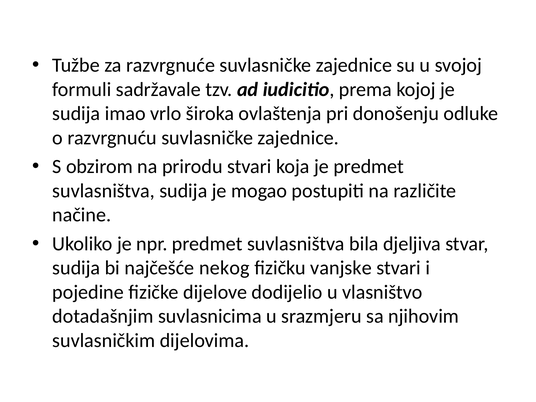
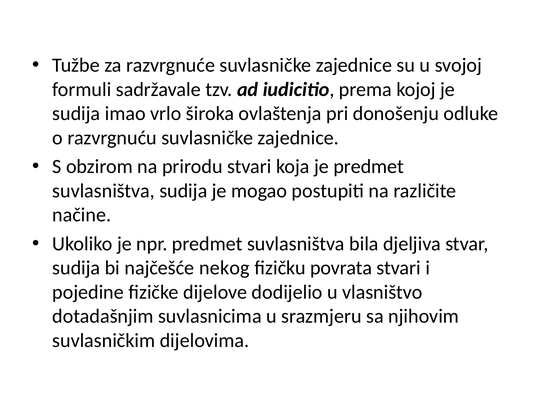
vanjske: vanjske -> povrata
